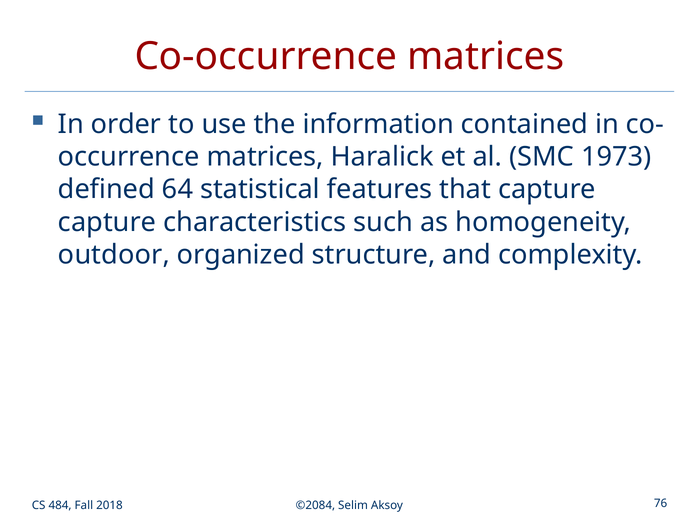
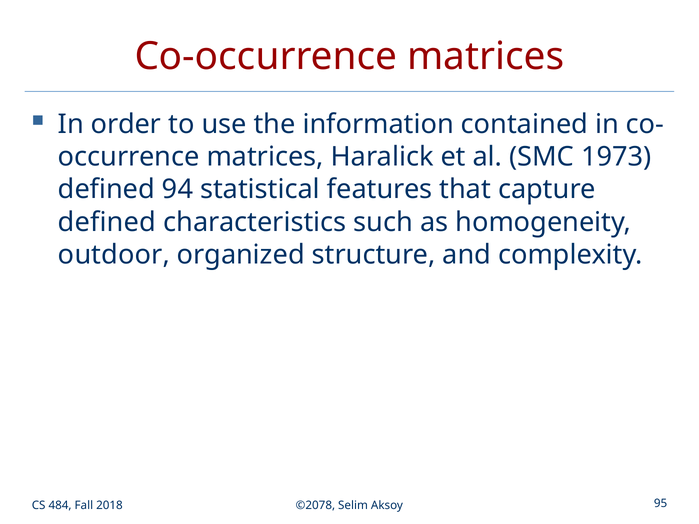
64: 64 -> 94
capture at (107, 222): capture -> defined
©2084: ©2084 -> ©2078
76: 76 -> 95
